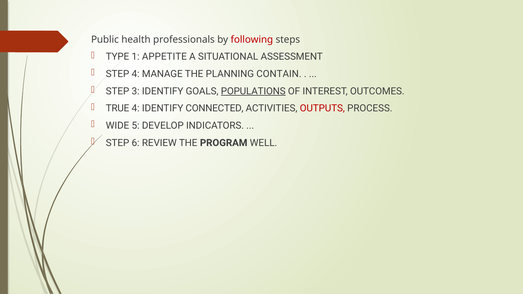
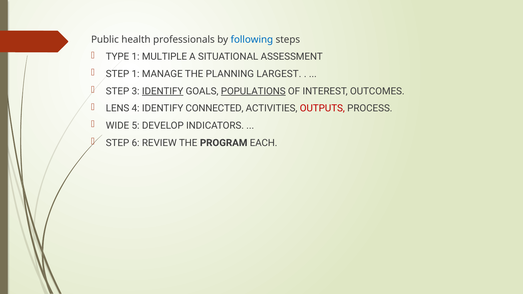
following colour: red -> blue
APPETITE: APPETITE -> MULTIPLE
STEP 4: 4 -> 1
CONTAIN: CONTAIN -> LARGEST
IDENTIFY at (163, 91) underline: none -> present
TRUE: TRUE -> LENS
WELL: WELL -> EACH
